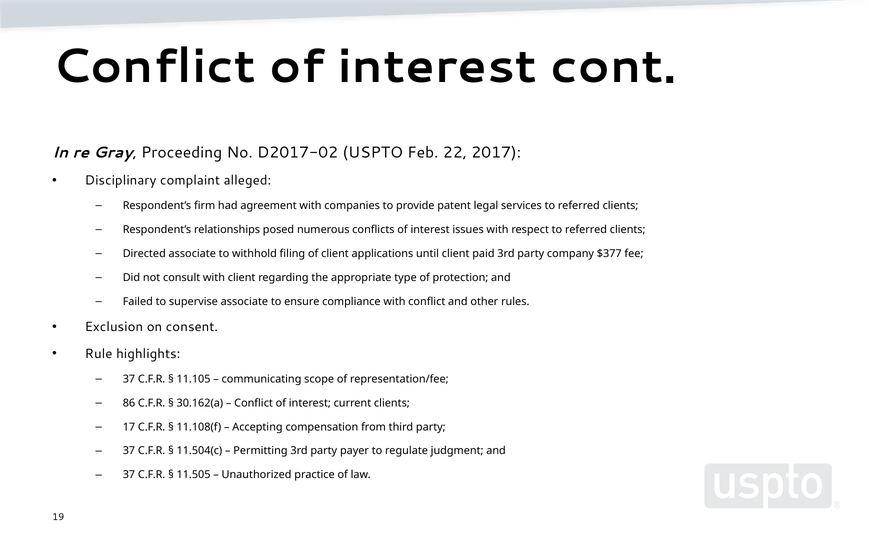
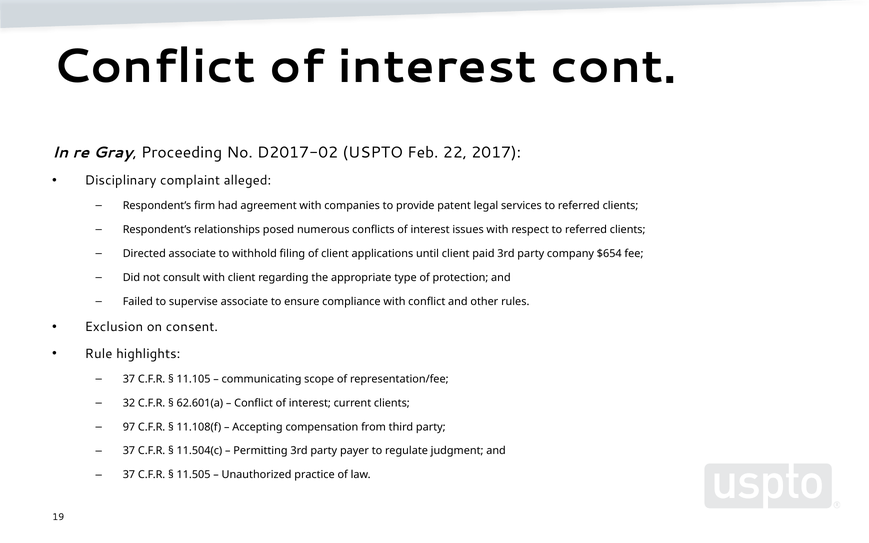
$377: $377 -> $654
86: 86 -> 32
30.162(a: 30.162(a -> 62.601(a
17: 17 -> 97
